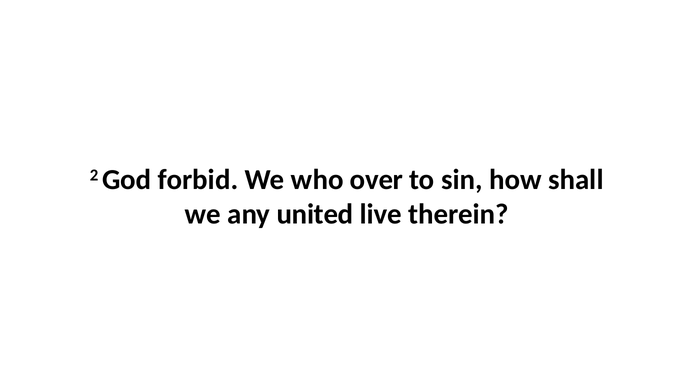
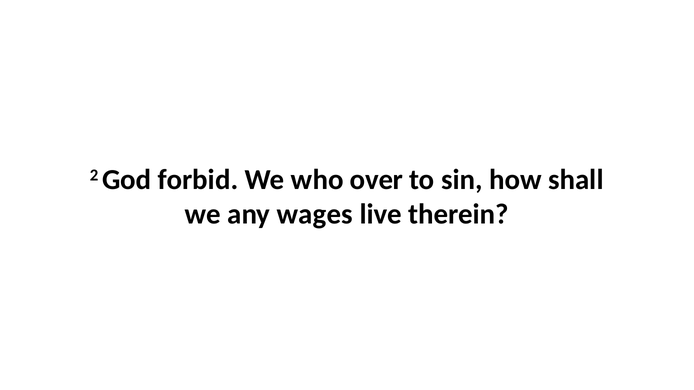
united: united -> wages
